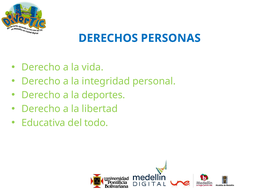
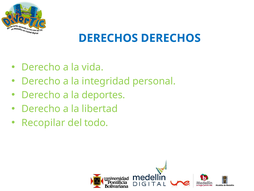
DERECHOS PERSONAS: PERSONAS -> DERECHOS
Educativa: Educativa -> Recopilar
